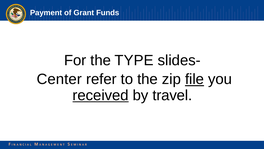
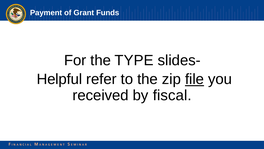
Center: Center -> Helpful
received underline: present -> none
travel: travel -> fiscal
